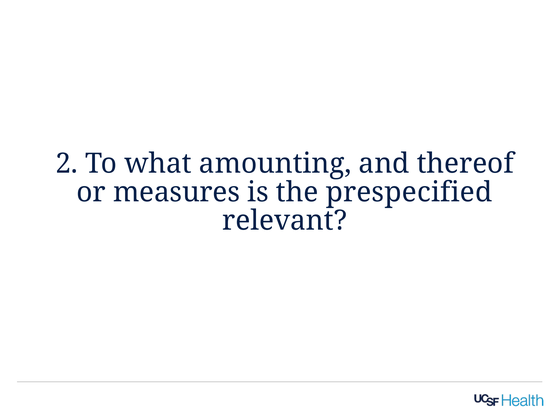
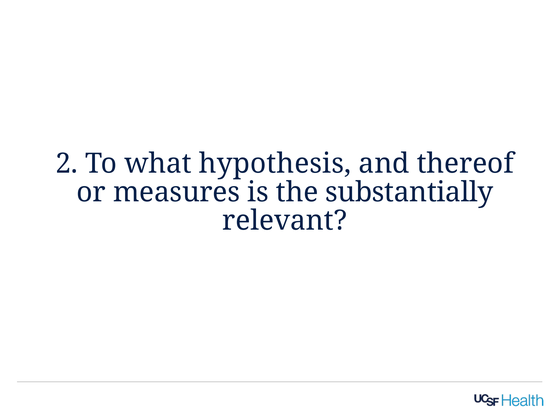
amounting: amounting -> hypothesis
prespecified: prespecified -> substantially
